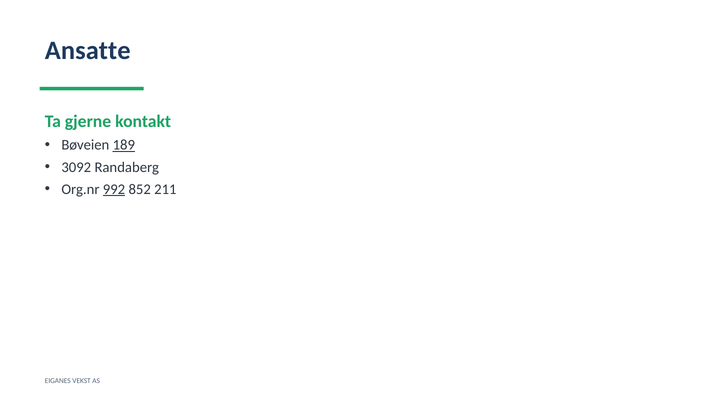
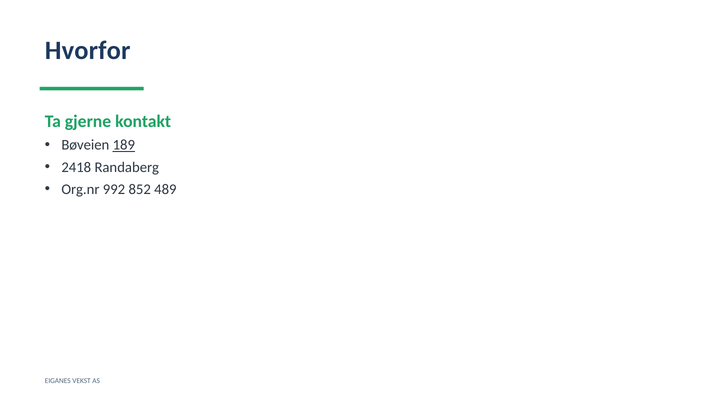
Ansatte: Ansatte -> Hvorfor
3092: 3092 -> 2418
992 underline: present -> none
211: 211 -> 489
